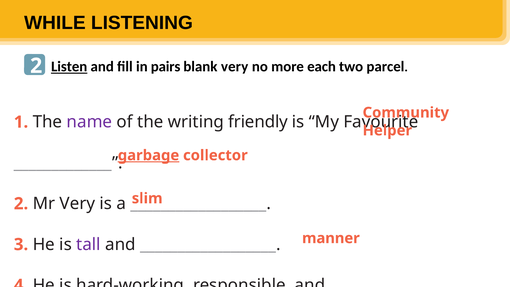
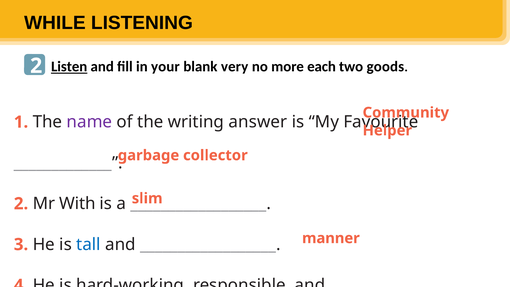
pairs: pairs -> your
parcel: parcel -> goods
friendly: friendly -> answer
garbage underline: present -> none
Mr Very: Very -> With
tall colour: purple -> blue
